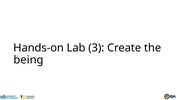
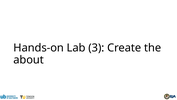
being: being -> about
